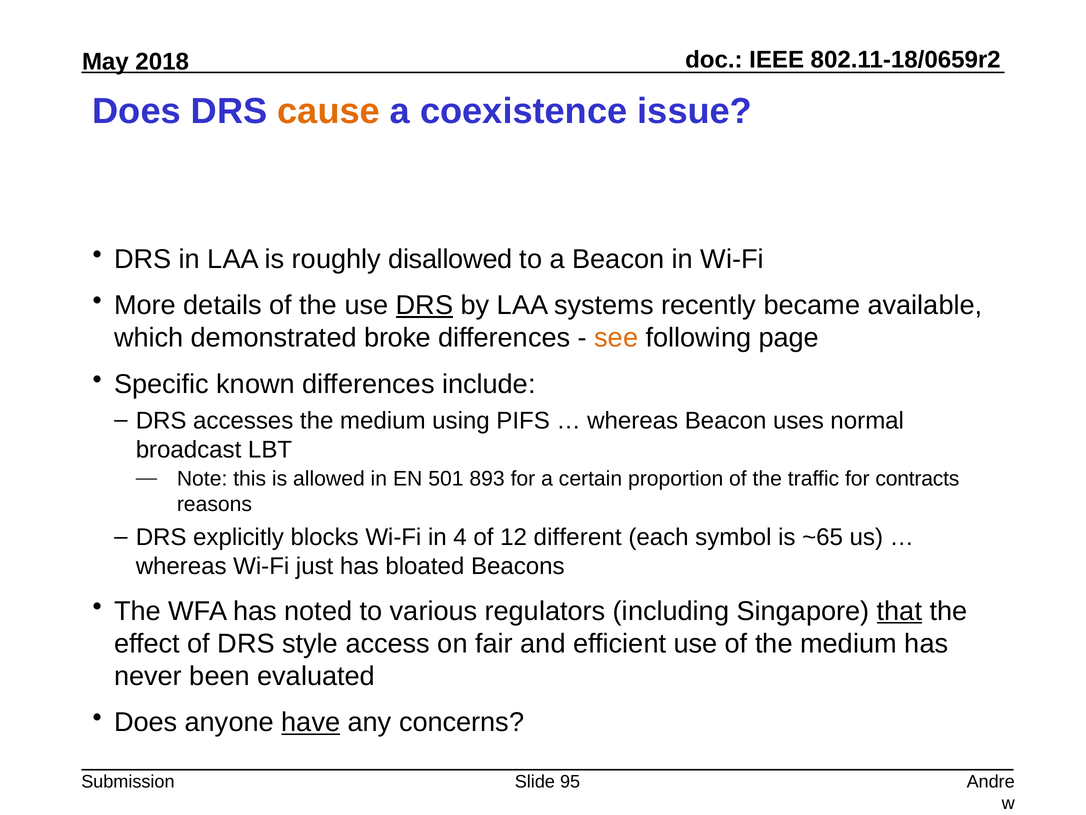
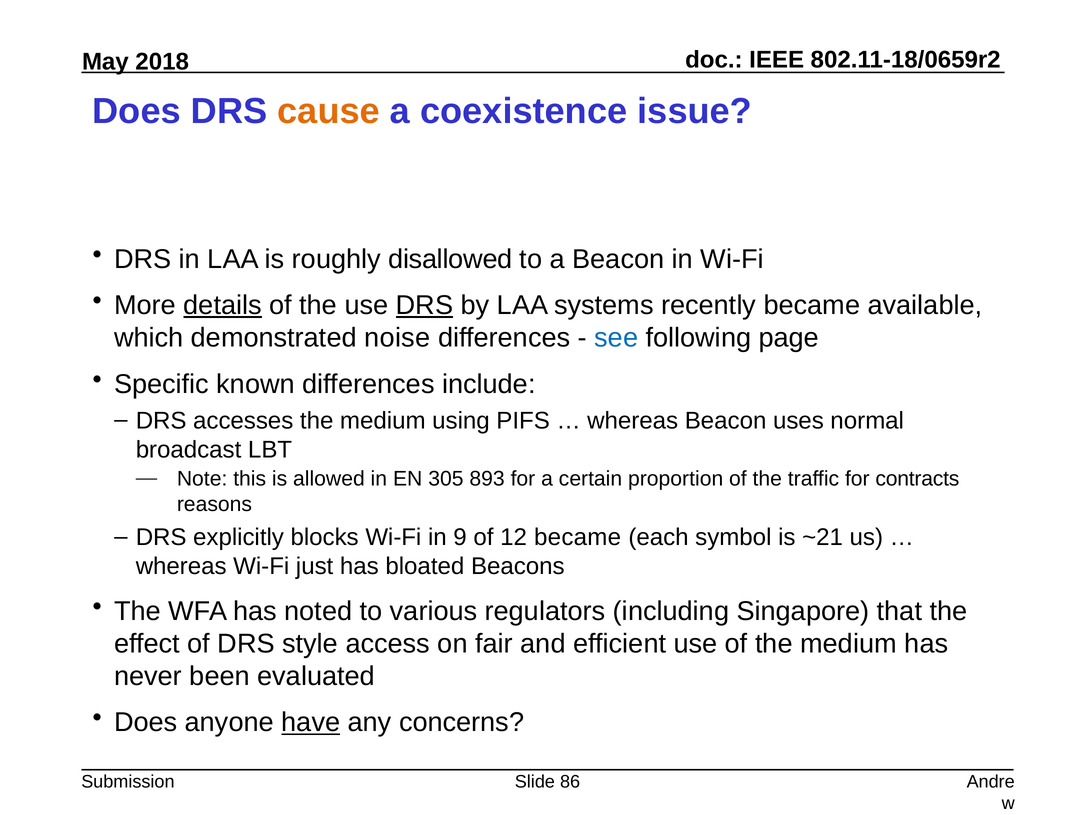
details underline: none -> present
broke: broke -> noise
see colour: orange -> blue
501: 501 -> 305
4: 4 -> 9
12 different: different -> became
~65: ~65 -> ~21
that underline: present -> none
95: 95 -> 86
